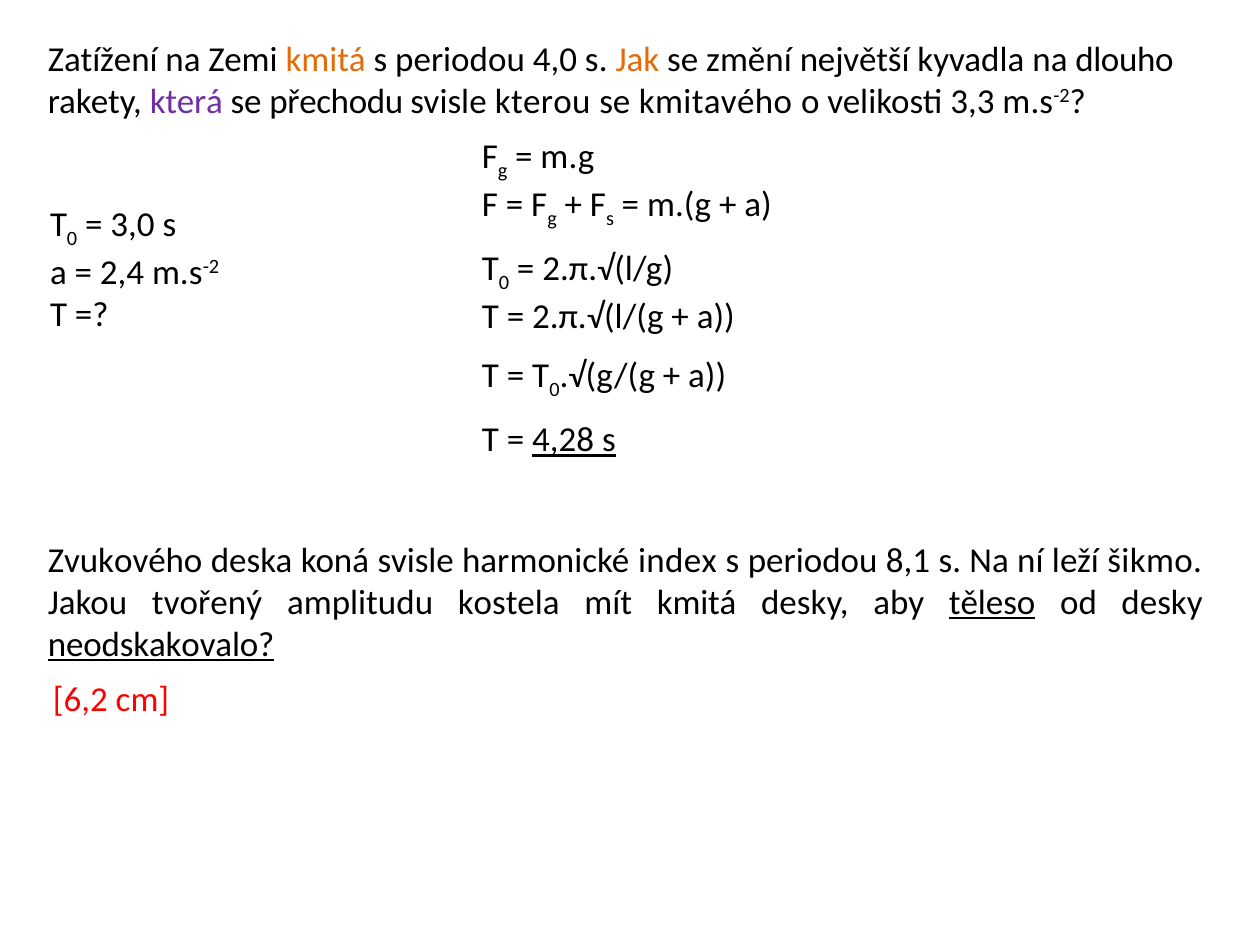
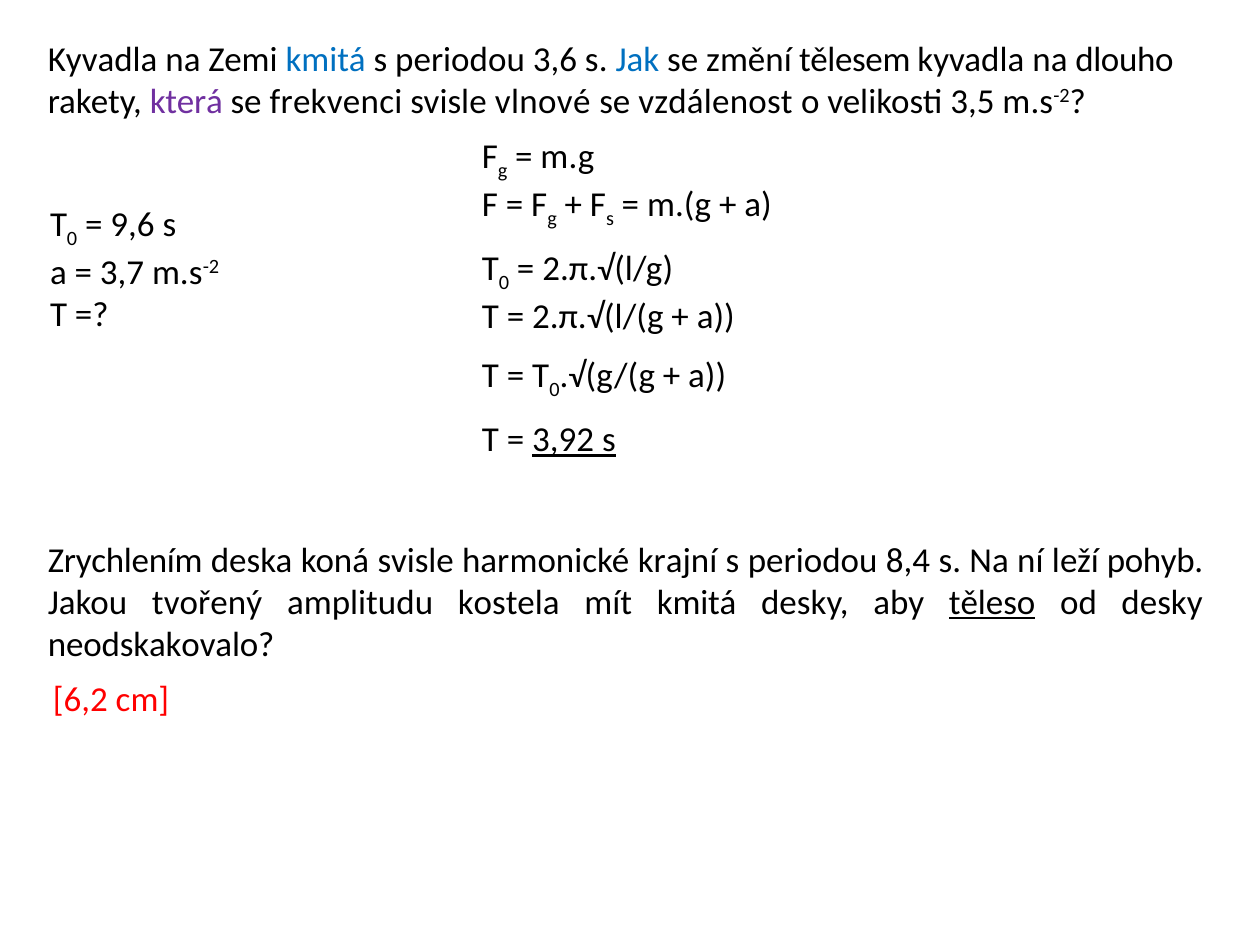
Zatížení at (103, 60): Zatížení -> Kyvadla
kmitá at (326, 60) colour: orange -> blue
4,0: 4,0 -> 3,6
Jak colour: orange -> blue
největší: největší -> tělesem
přechodu: přechodu -> frekvenci
kterou: kterou -> vlnové
kmitavého: kmitavého -> vzdálenost
3,3: 3,3 -> 3,5
3,0: 3,0 -> 9,6
2,4: 2,4 -> 3,7
4,28: 4,28 -> 3,92
Zvukového: Zvukového -> Zrychlením
index: index -> krajní
8,1: 8,1 -> 8,4
šikmo: šikmo -> pohyb
neodskakovalo underline: present -> none
